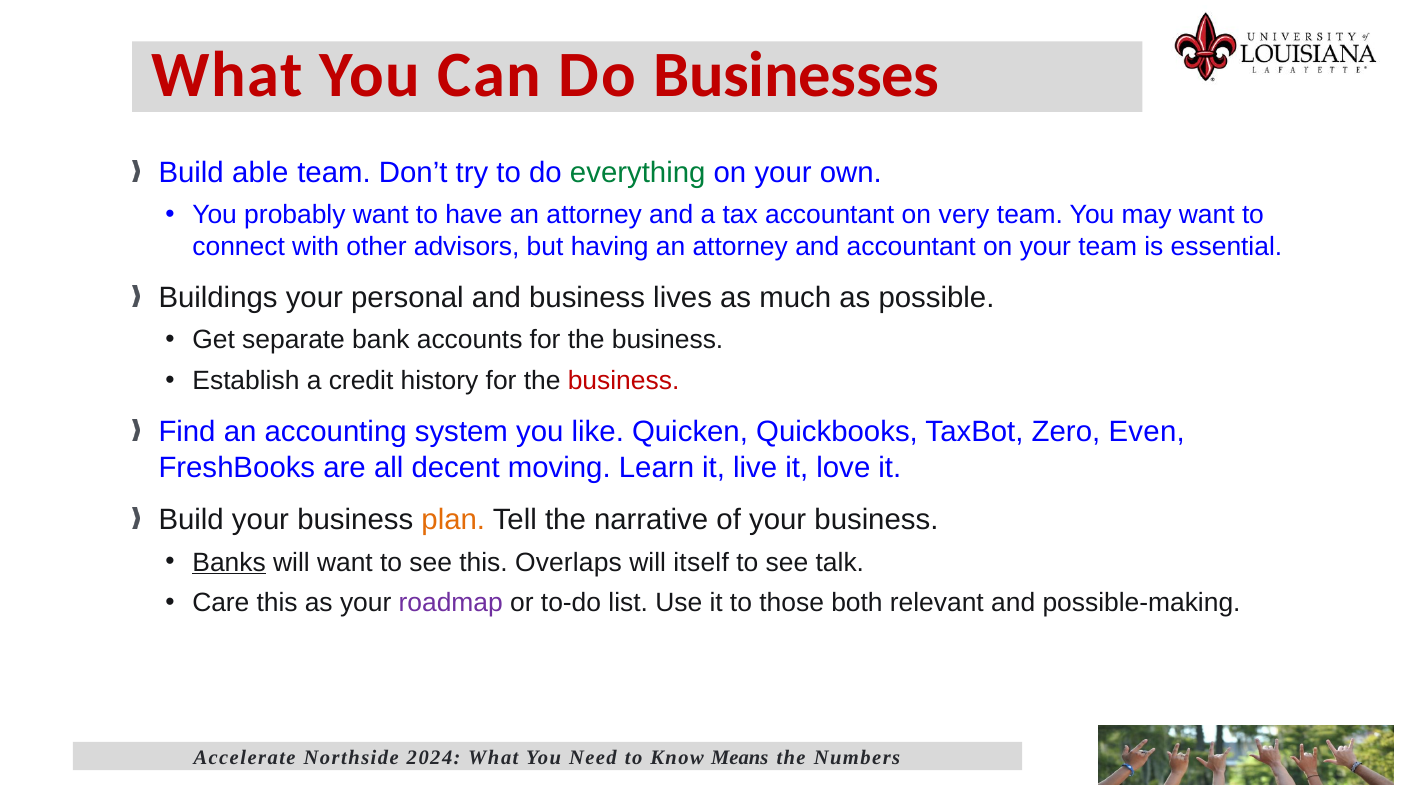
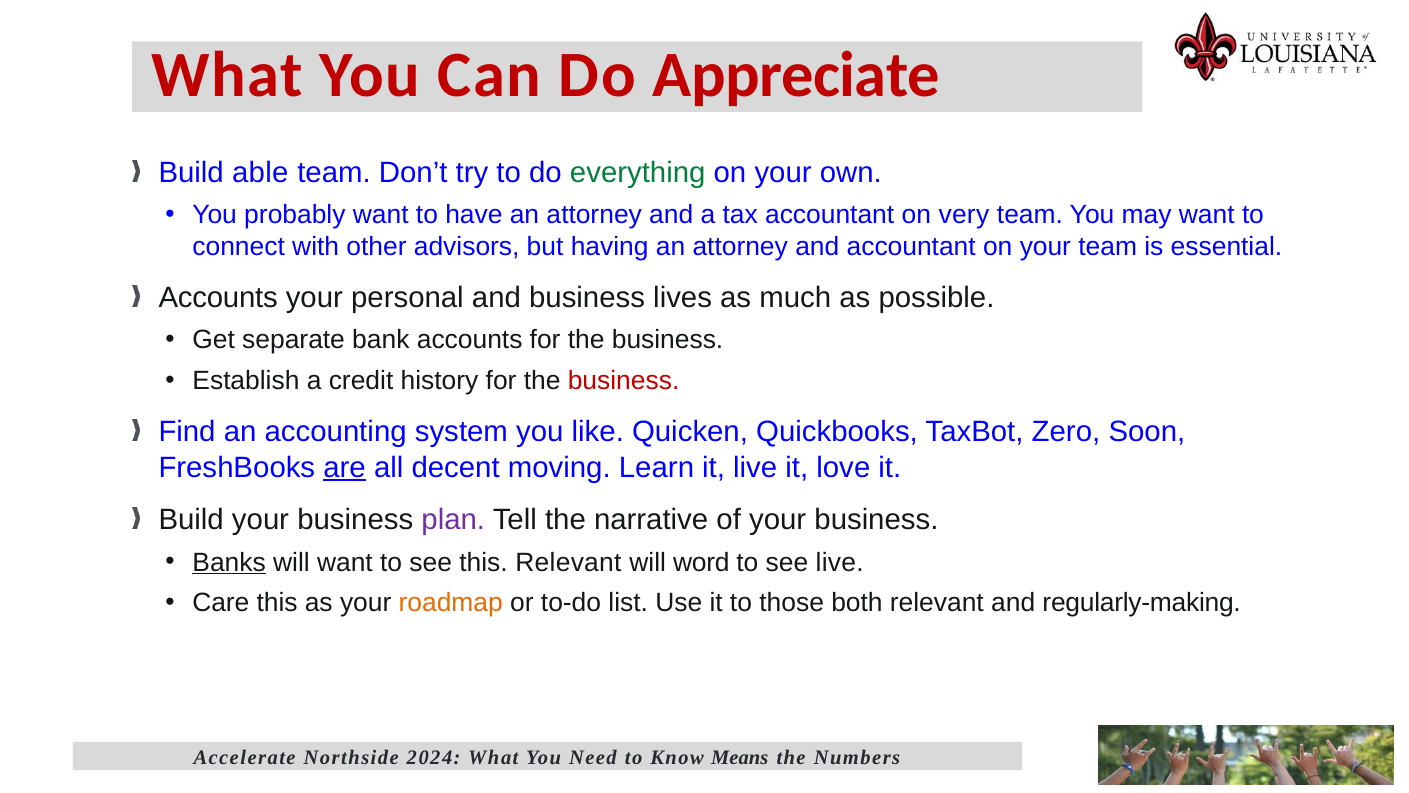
Businesses: Businesses -> Appreciate
Buildings at (218, 298): Buildings -> Accounts
Even: Even -> Soon
are underline: none -> present
plan colour: orange -> purple
this Overlaps: Overlaps -> Relevant
itself: itself -> word
see talk: talk -> live
roadmap colour: purple -> orange
possible-making: possible-making -> regularly-making
